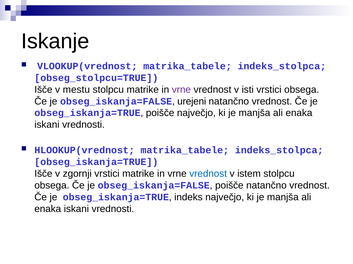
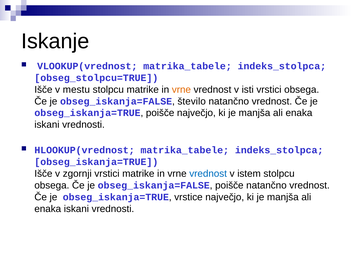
vrne at (181, 90) colour: purple -> orange
urejeni: urejeni -> število
indeks: indeks -> vrstice
